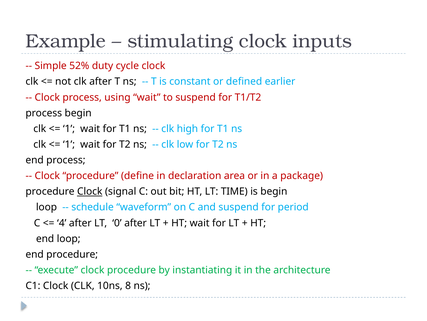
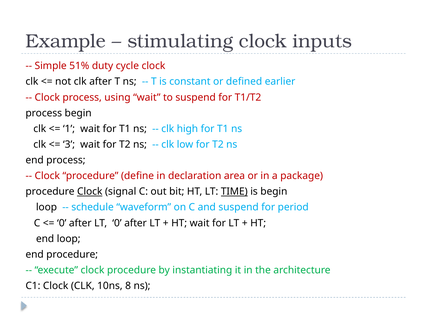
52%: 52% -> 51%
1 at (69, 144): 1 -> 3
TIME underline: none -> present
4 at (62, 222): 4 -> 0
